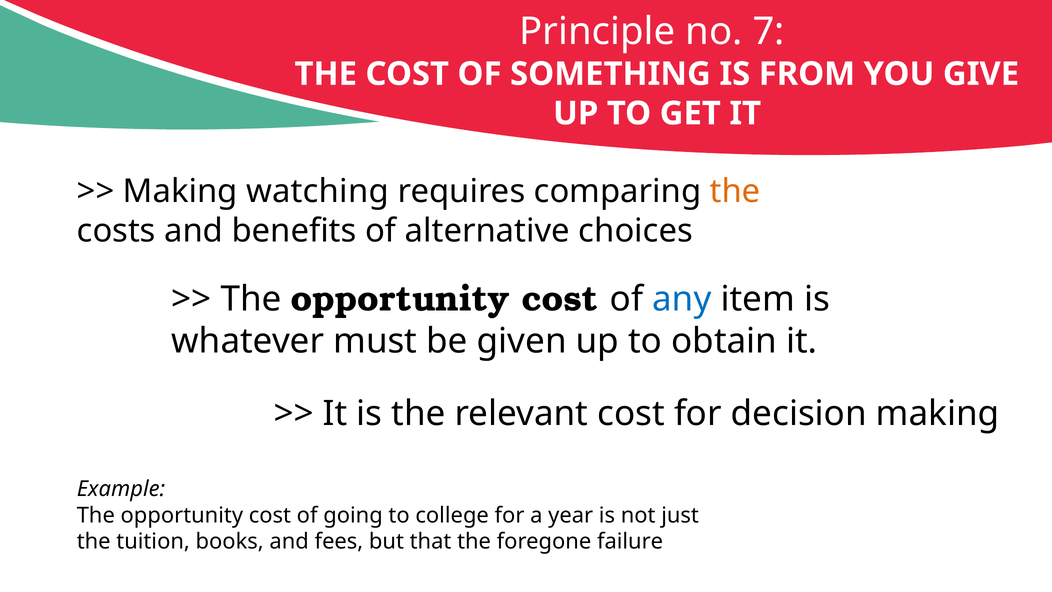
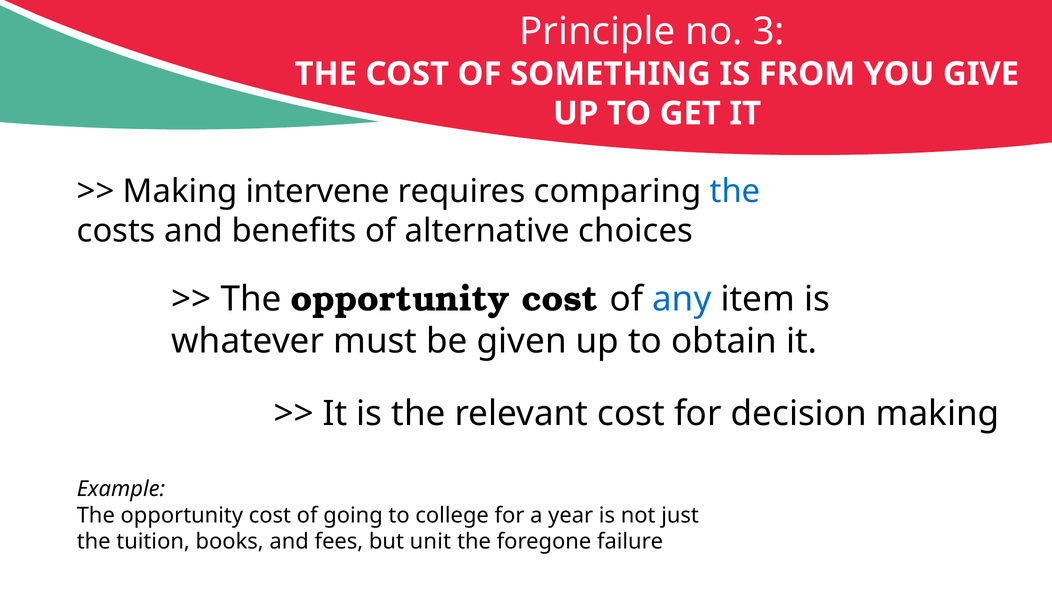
7: 7 -> 3
watching: watching -> intervene
the at (735, 191) colour: orange -> blue
that: that -> unit
